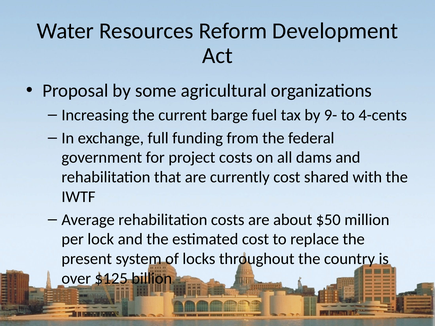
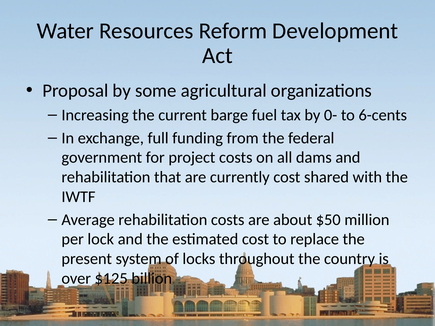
9-: 9- -> 0-
4-cents: 4-cents -> 6-cents
